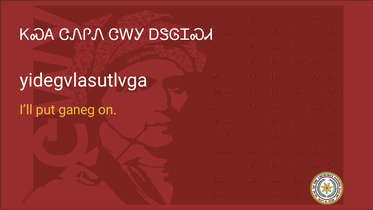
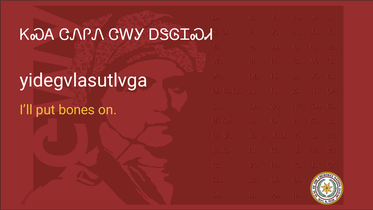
ganeg: ganeg -> bones
